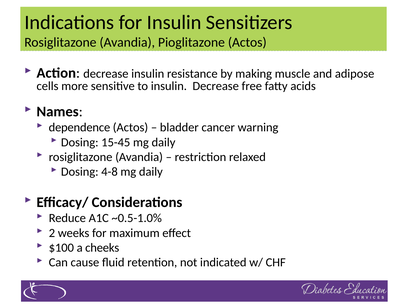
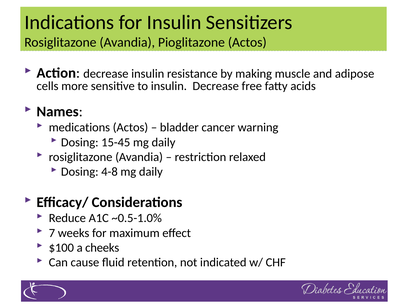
dependence: dependence -> medications
2: 2 -> 7
